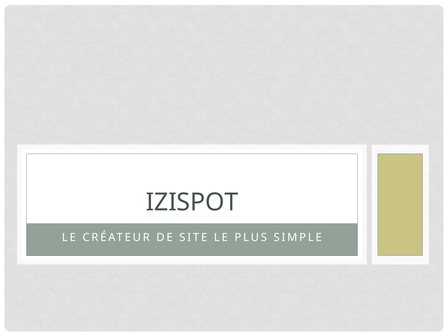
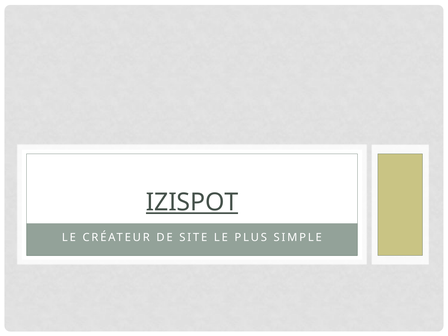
IZISPOT underline: none -> present
